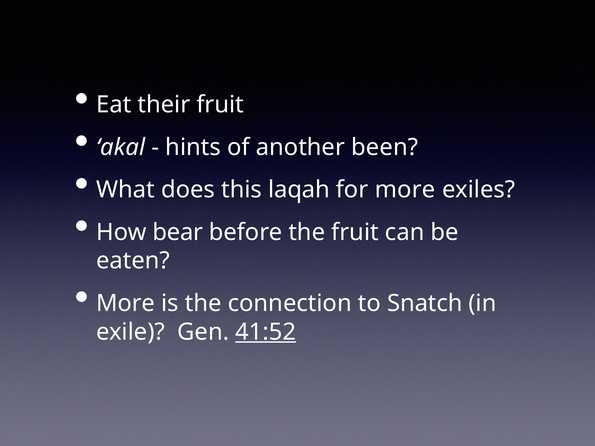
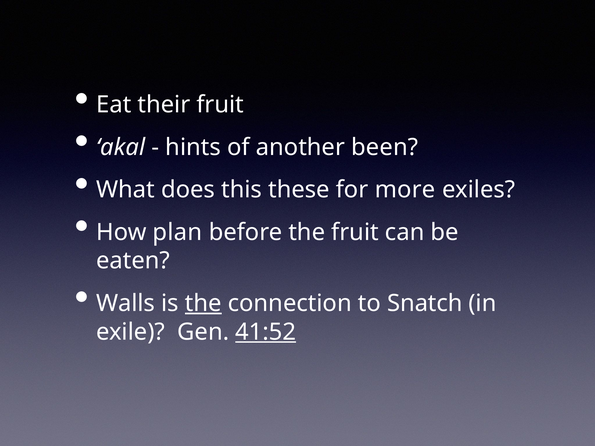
laqah: laqah -> these
bear: bear -> plan
More at (126, 303): More -> Walls
the at (203, 303) underline: none -> present
